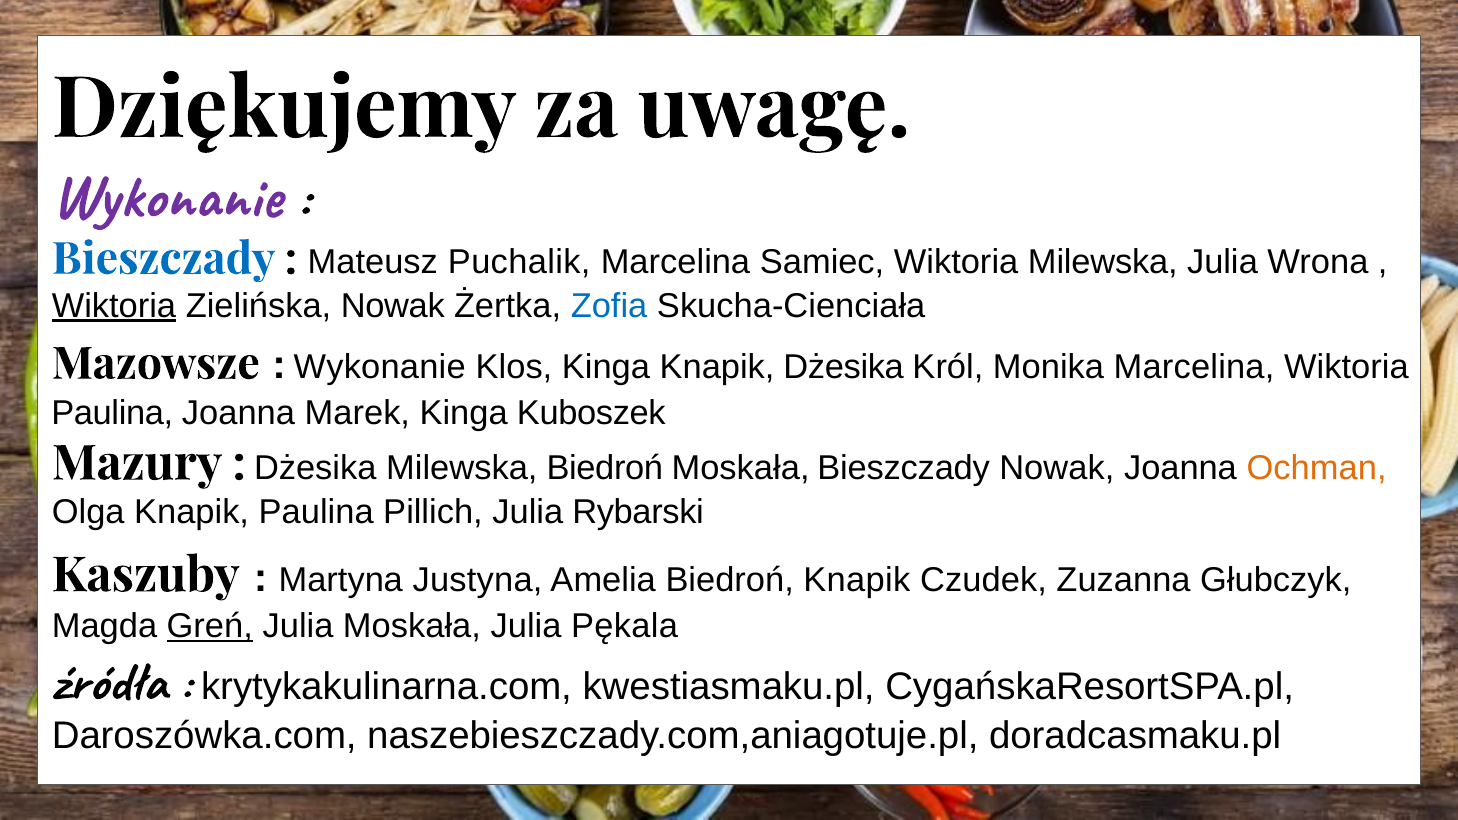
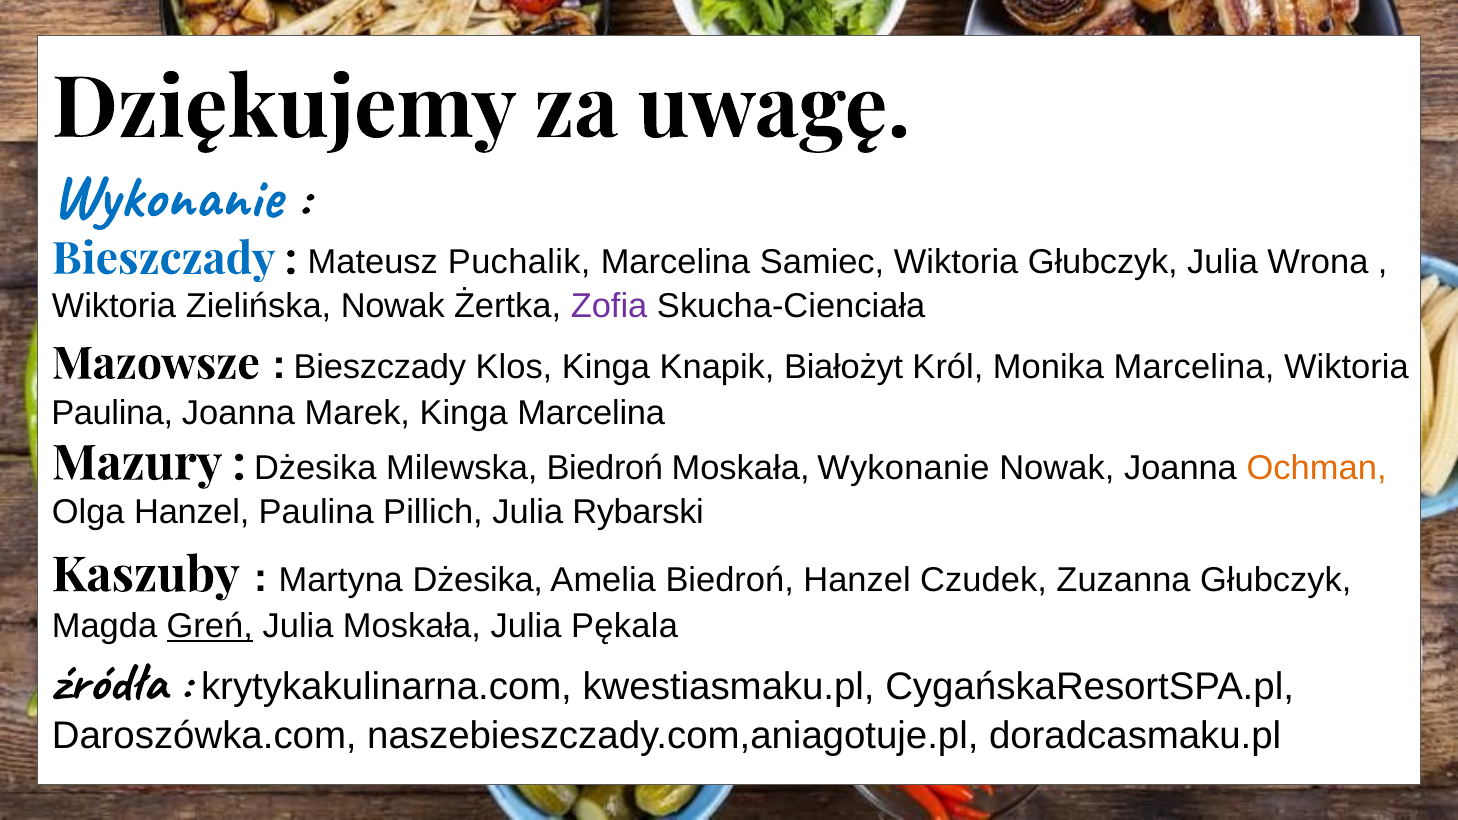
Wykonanie at (167, 196) colour: purple -> blue
Wiktoria Milewska: Milewska -> Głubczyk
Wiktoria at (114, 306) underline: present -> none
Zofia colour: blue -> purple
Wykonanie at (380, 367): Wykonanie -> Bieszczady
Knapik Dżesika: Dżesika -> Białożyt
Kinga Kuboszek: Kuboszek -> Marcelina
Moskała Bieszczady: Bieszczady -> Wykonanie
Olga Knapik: Knapik -> Hanzel
Martyna Justyna: Justyna -> Dżesika
Biedroń Knapik: Knapik -> Hanzel
